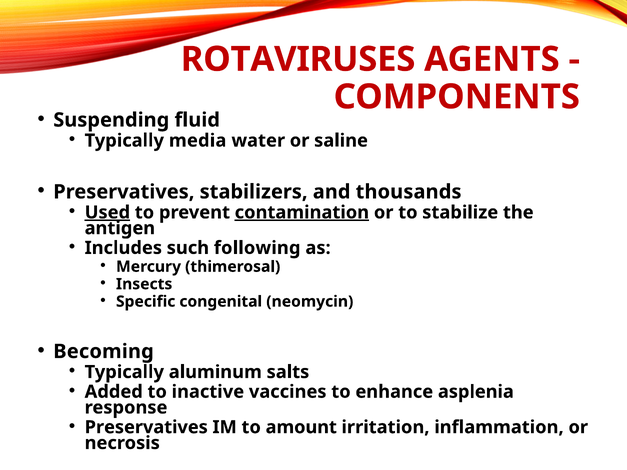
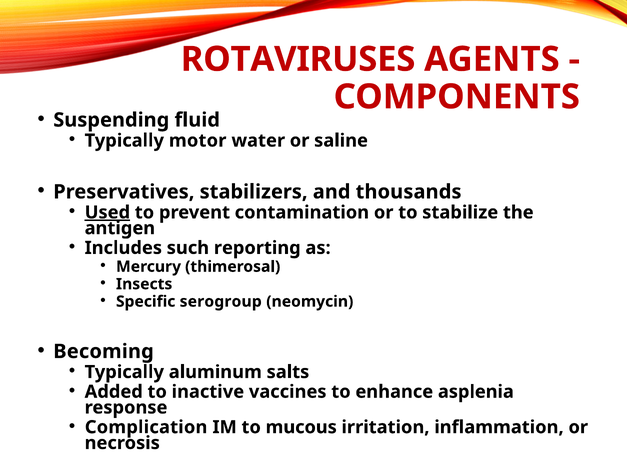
media: media -> motor
contamination underline: present -> none
following: following -> reporting
congenital: congenital -> serogroup
Preservatives at (146, 427): Preservatives -> Complication
amount: amount -> mucous
